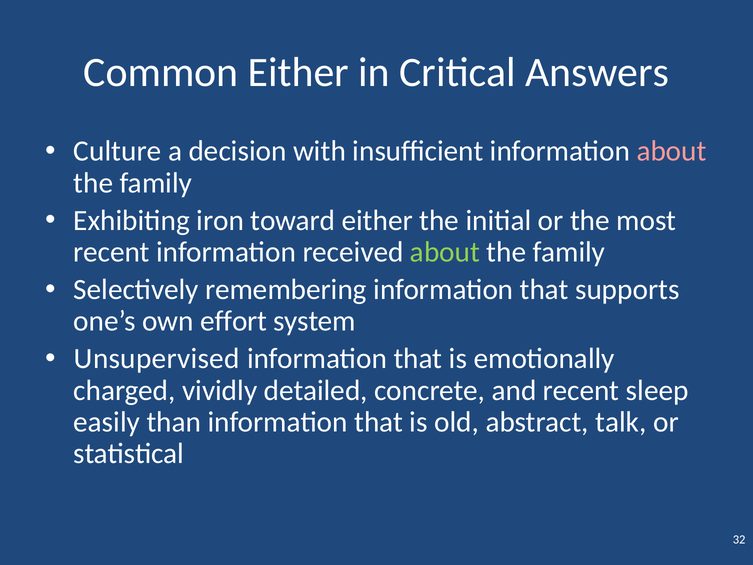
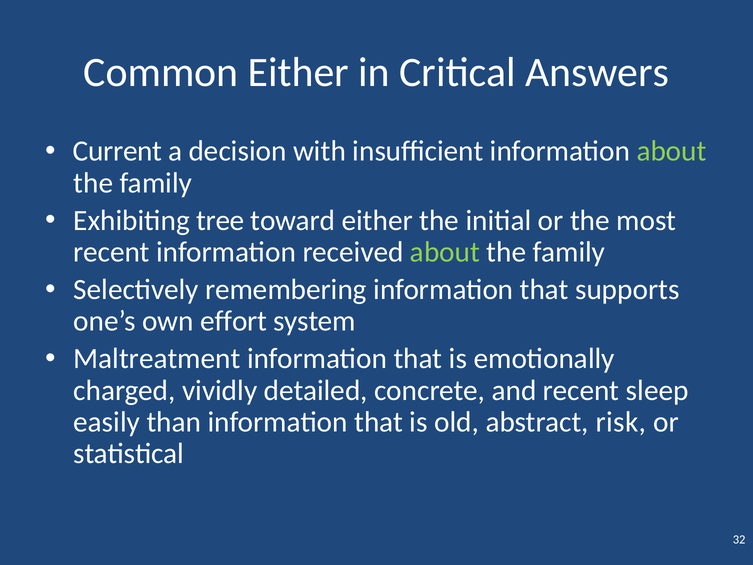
Culture: Culture -> Current
about at (672, 151) colour: pink -> light green
iron: iron -> tree
Unsupervised: Unsupervised -> Maltreatment
talk: talk -> risk
